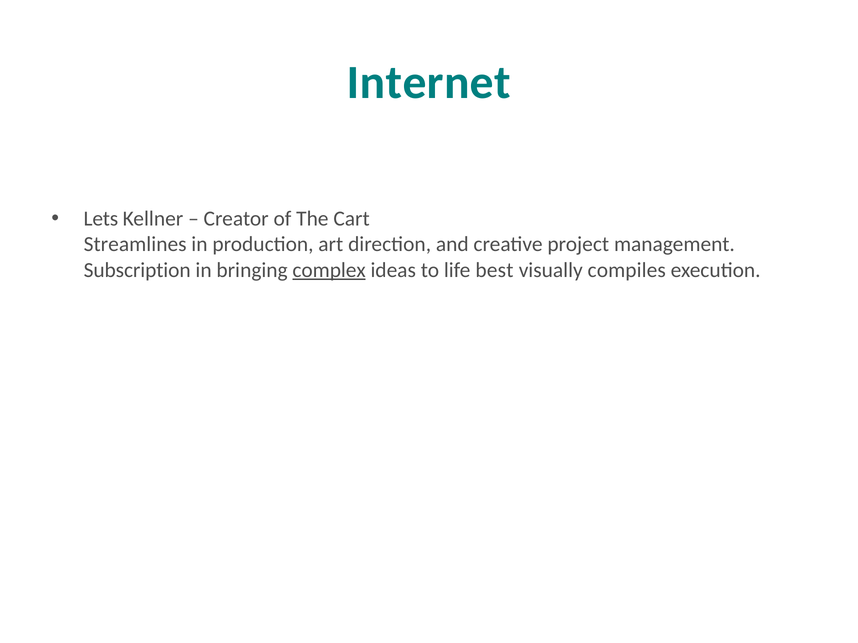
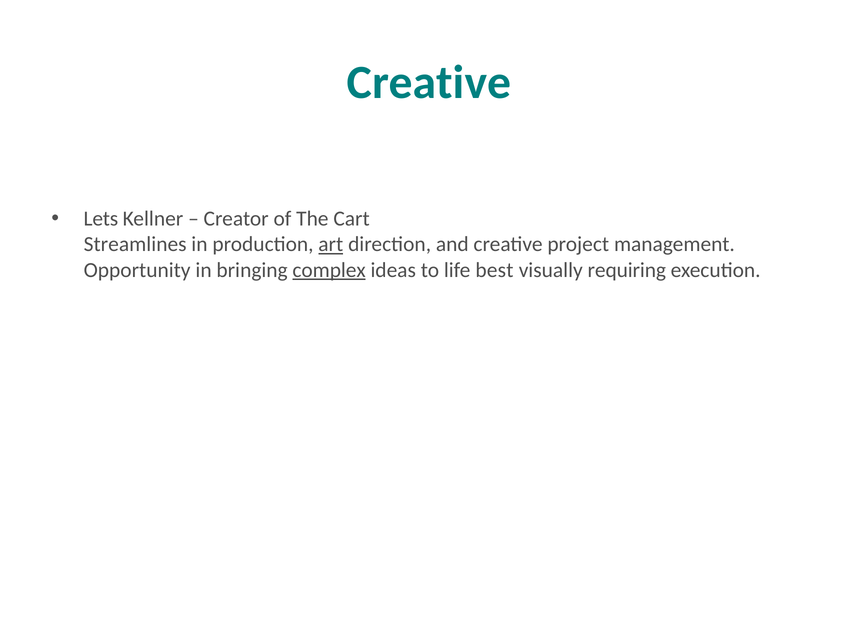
Internet at (429, 83): Internet -> Creative
art underline: none -> present
Subscription: Subscription -> Opportunity
compiles: compiles -> requiring
